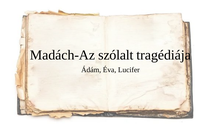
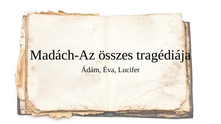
szólalt: szólalt -> összes
